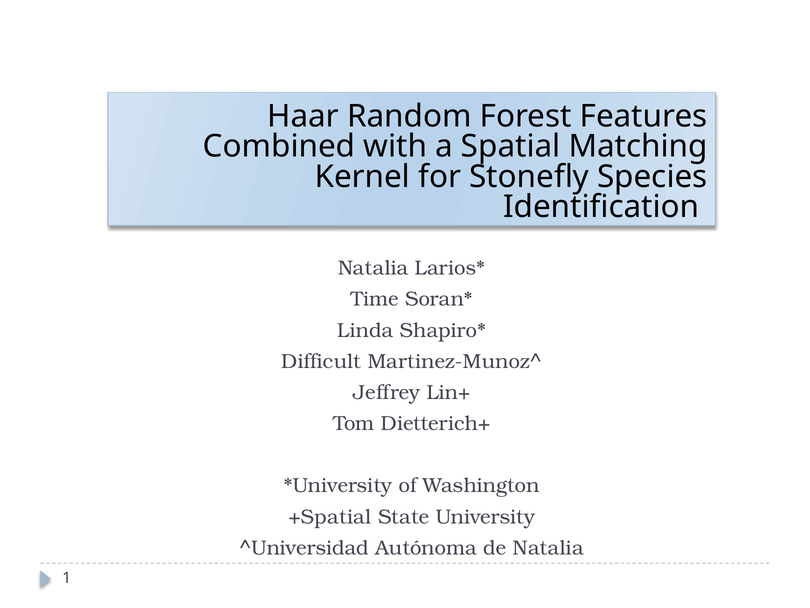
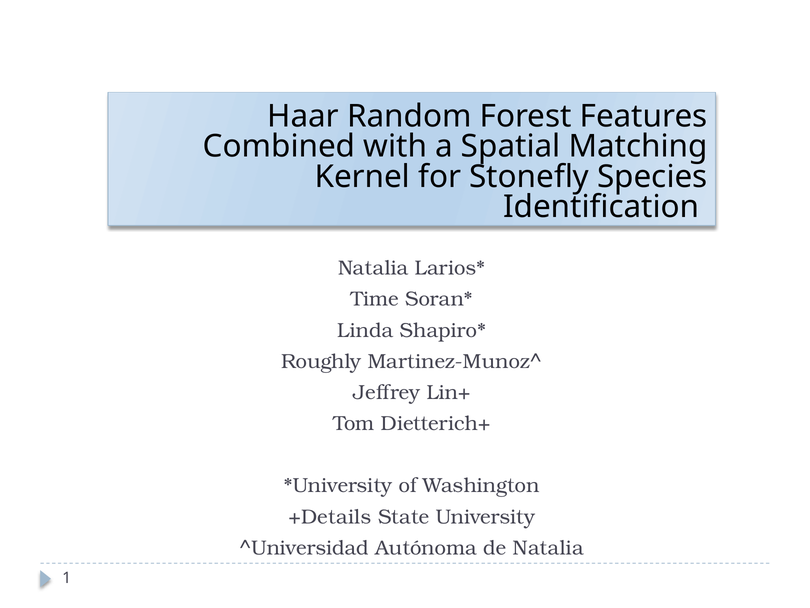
Difficult: Difficult -> Roughly
+Spatial: +Spatial -> +Details
